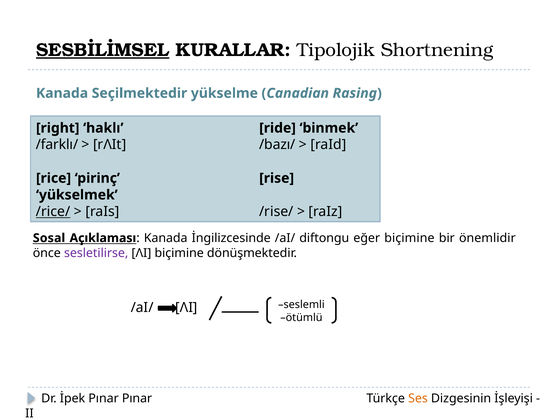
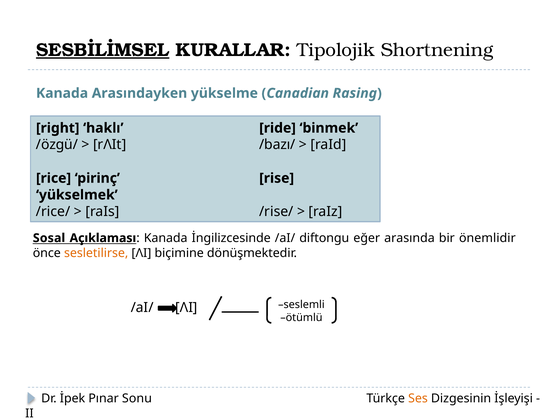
Seçilmektedir: Seçilmektedir -> Arasındayken
/farklı/: /farklı/ -> /özgü/
/rice/ underline: present -> none
eğer biçimine: biçimine -> arasında
sesletilirse colour: purple -> orange
Pınar Pınar: Pınar -> Sonu
